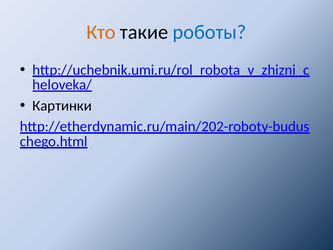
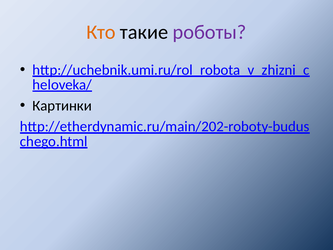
роботы colour: blue -> purple
